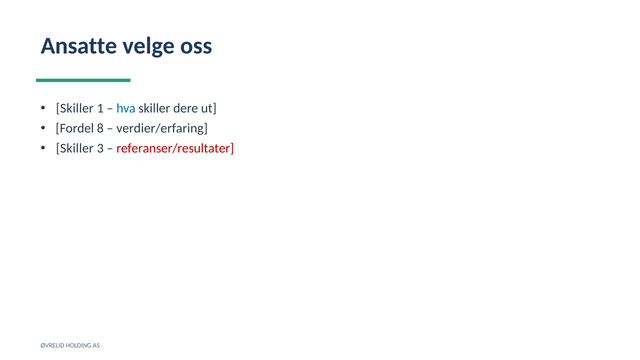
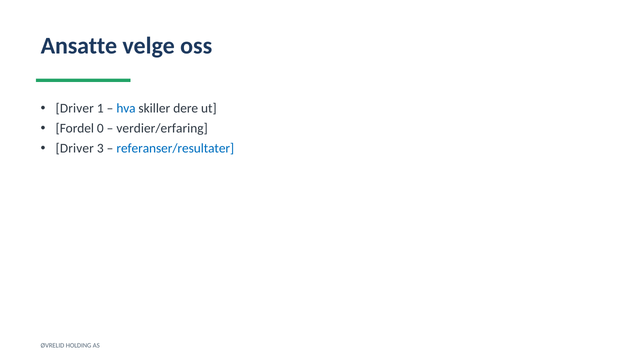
Skiller at (75, 108): Skiller -> Driver
8: 8 -> 0
Skiller at (75, 148): Skiller -> Driver
referanser/resultater colour: red -> blue
